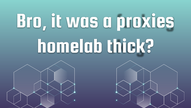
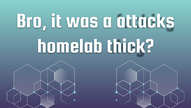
proxies: proxies -> attacks
